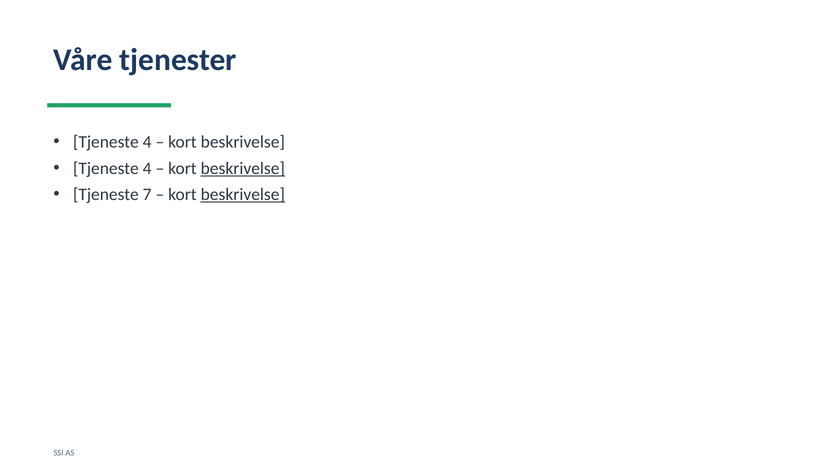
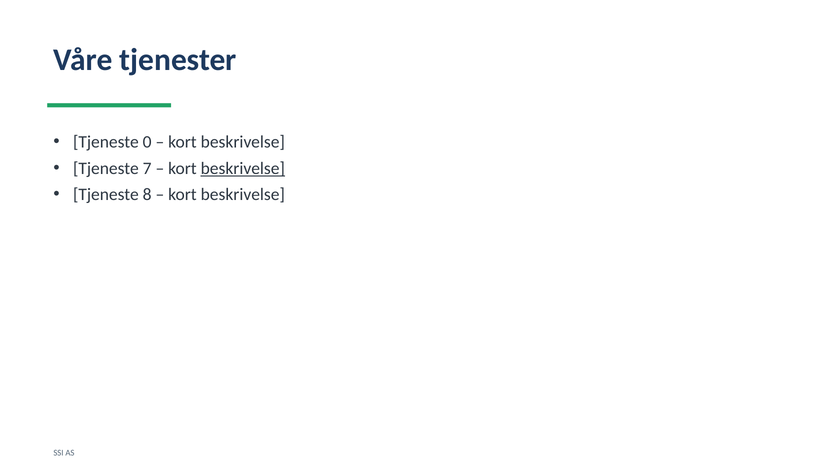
4 at (147, 142): 4 -> 0
4 at (147, 168): 4 -> 7
7: 7 -> 8
beskrivelse at (243, 195) underline: present -> none
